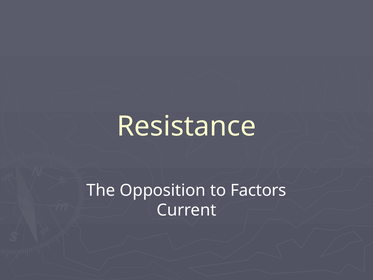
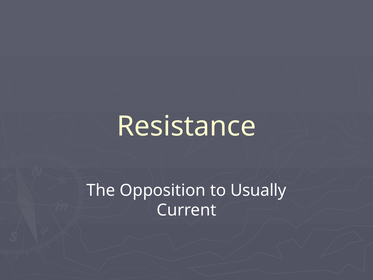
Factors: Factors -> Usually
